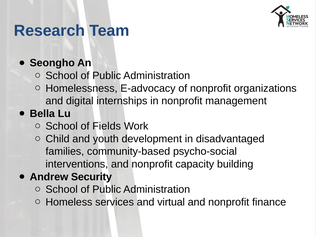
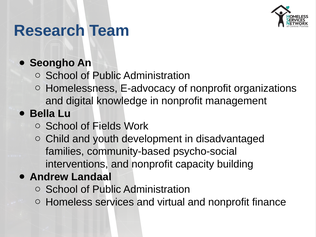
internships: internships -> knowledge
Security: Security -> Landaal
